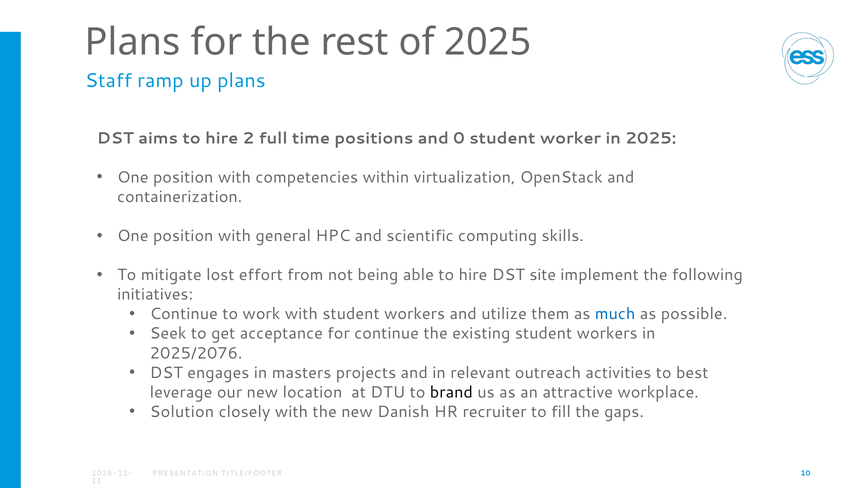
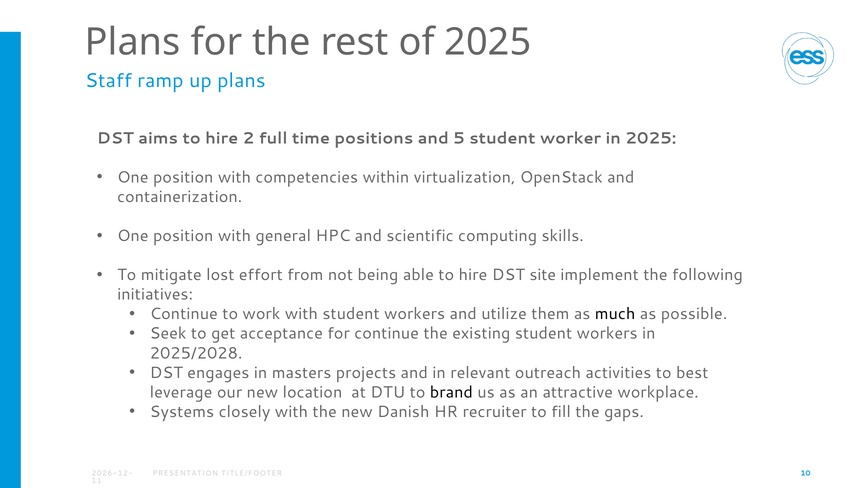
0: 0 -> 5
much colour: blue -> black
2025/2076: 2025/2076 -> 2025/2028
Solution: Solution -> Systems
